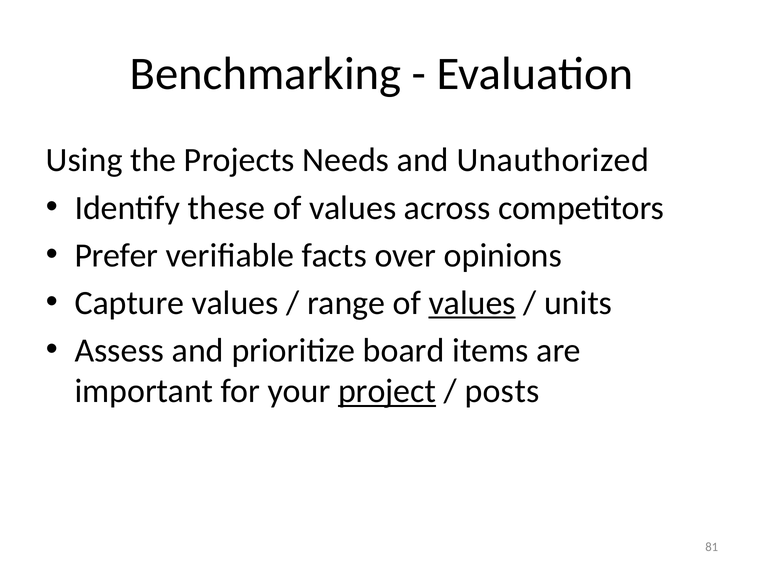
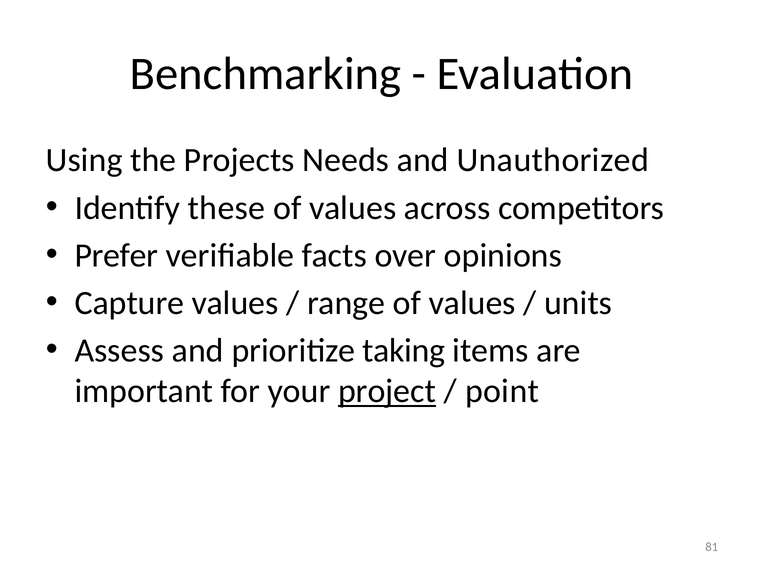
values at (472, 303) underline: present -> none
board: board -> taking
posts: posts -> point
